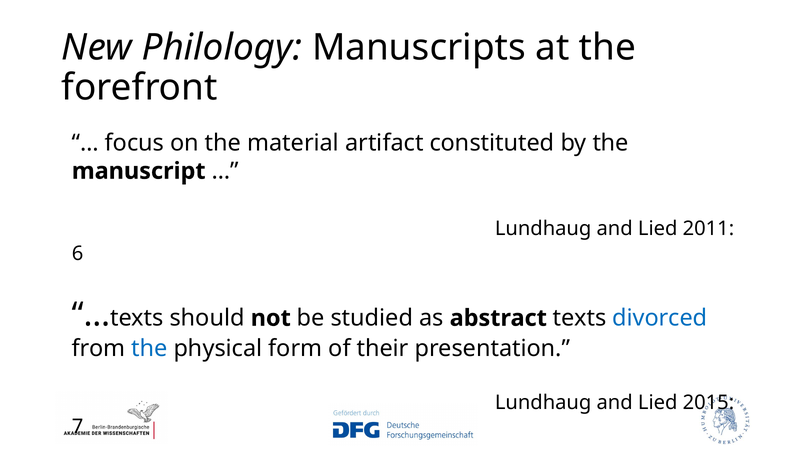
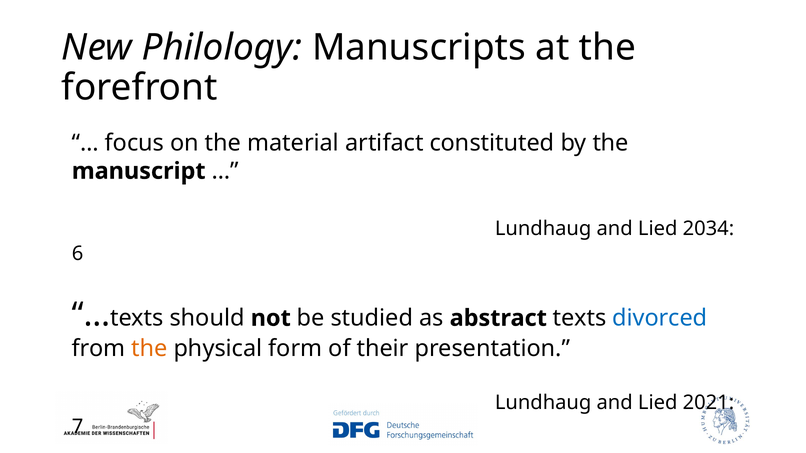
2011: 2011 -> 2034
the at (149, 349) colour: blue -> orange
2015: 2015 -> 2021
